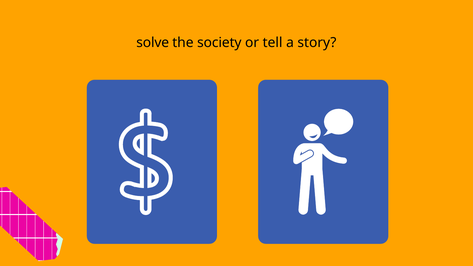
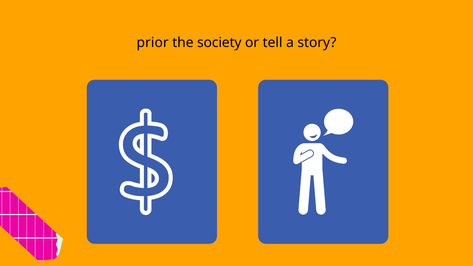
solve: solve -> prior
